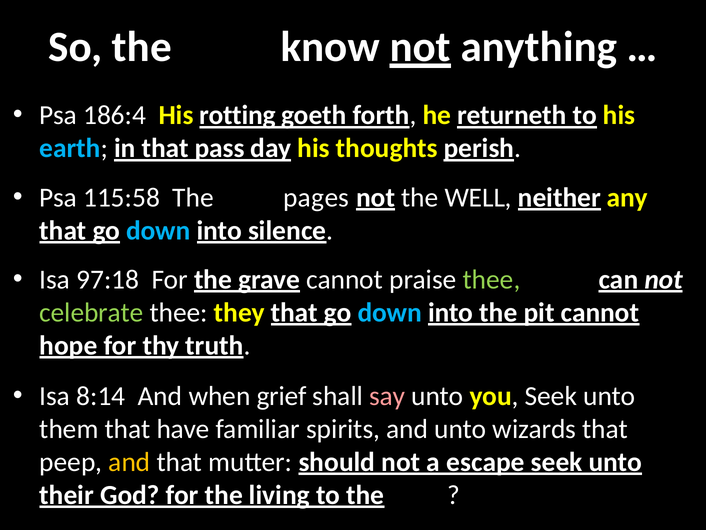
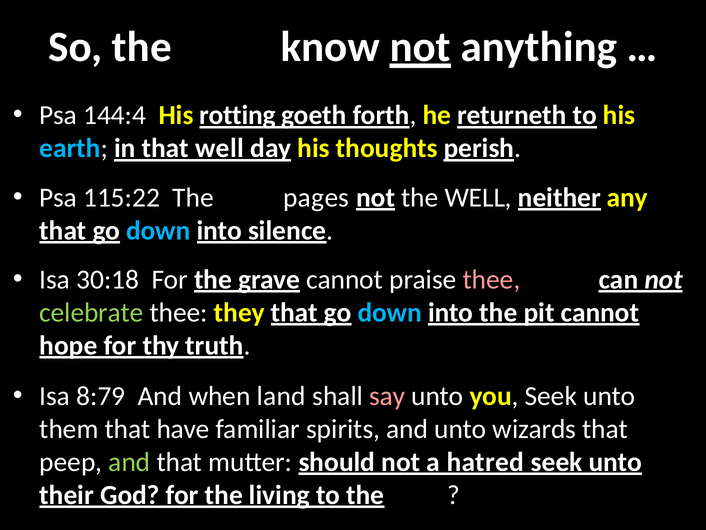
186:4: 186:4 -> 144:4
that pass: pass -> well
115:58: 115:58 -> 115:22
97:18: 97:18 -> 30:18
thee at (491, 279) colour: light green -> pink
8:14: 8:14 -> 8:79
grief: grief -> land
and at (129, 462) colour: yellow -> light green
escape: escape -> hatred
